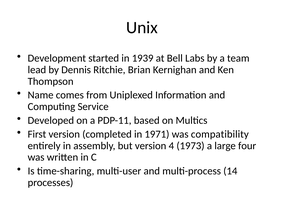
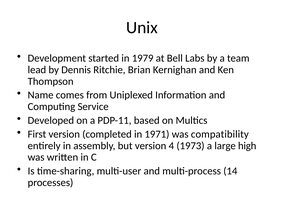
1939: 1939 -> 1979
four: four -> high
